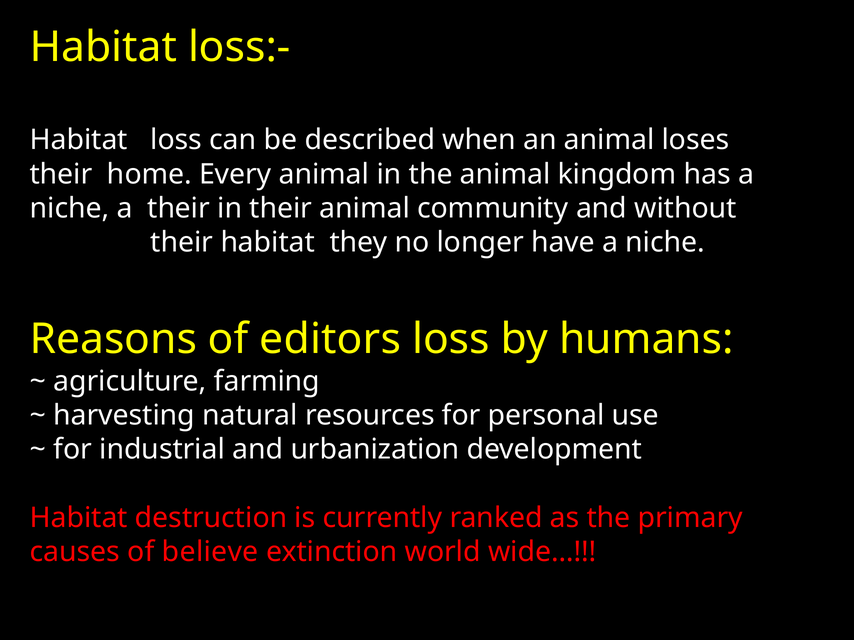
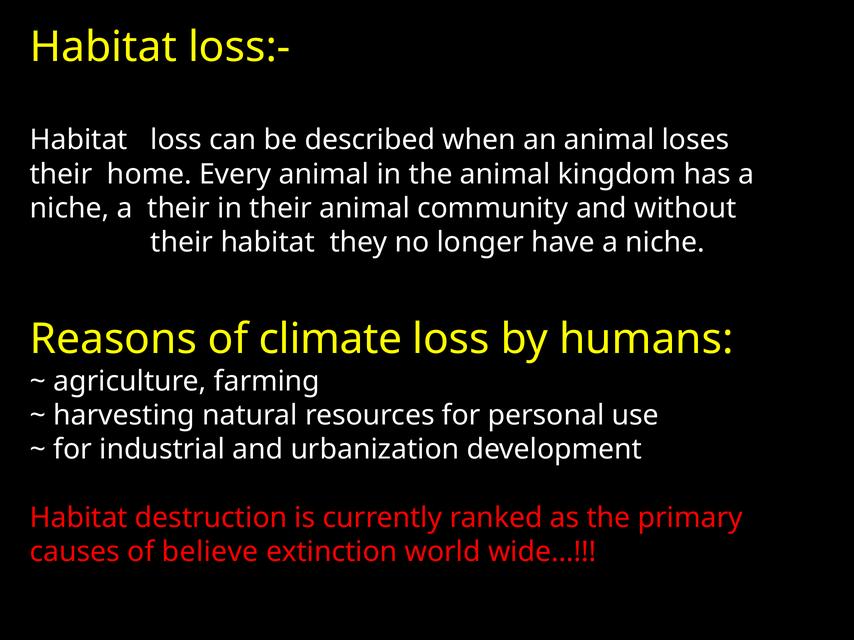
editors: editors -> climate
